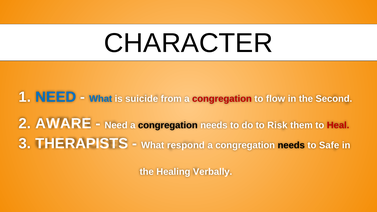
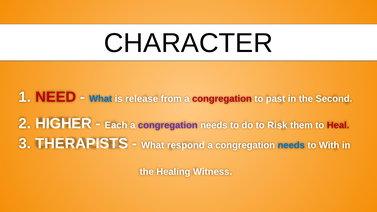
NEED at (56, 97) colour: blue -> red
suicide: suicide -> release
flow: flow -> past
AWARE: AWARE -> HIGHER
Need at (116, 125): Need -> Each
congregation at (168, 125) colour: black -> purple
needs at (291, 145) colour: black -> blue
Safe: Safe -> With
Verbally: Verbally -> Witness
